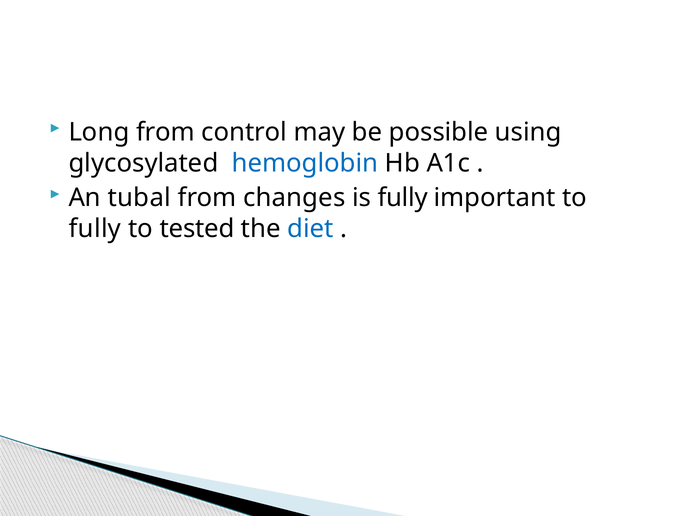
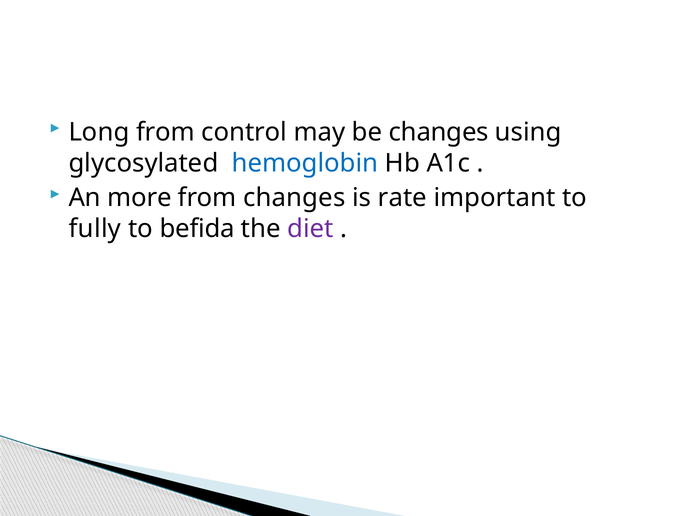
be possible: possible -> changes
tubal: tubal -> more
is fully: fully -> rate
tested: tested -> befida
diet colour: blue -> purple
